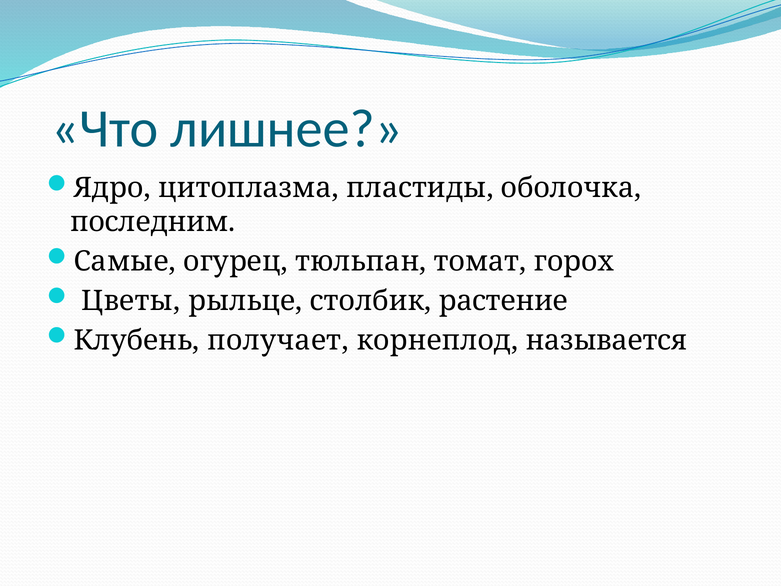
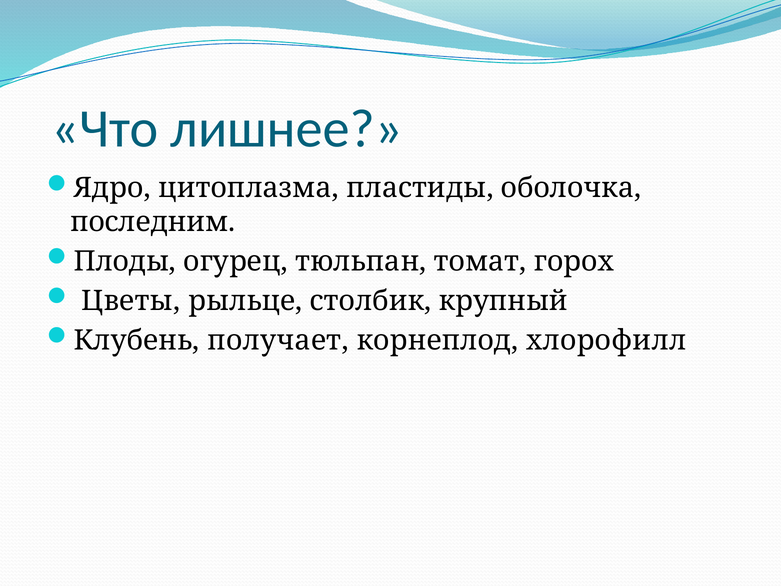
Самые: Самые -> Плоды
растение: растение -> крупный
называется: называется -> хлорофилл
